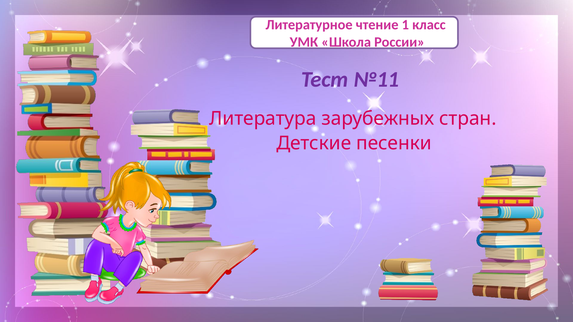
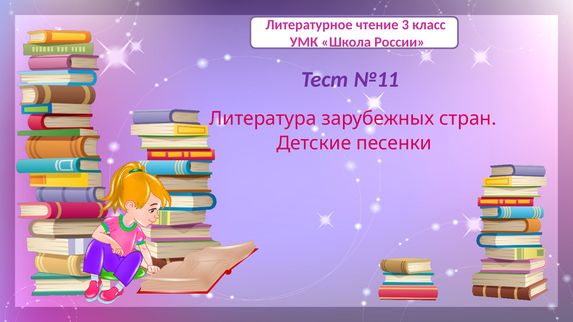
1: 1 -> 3
